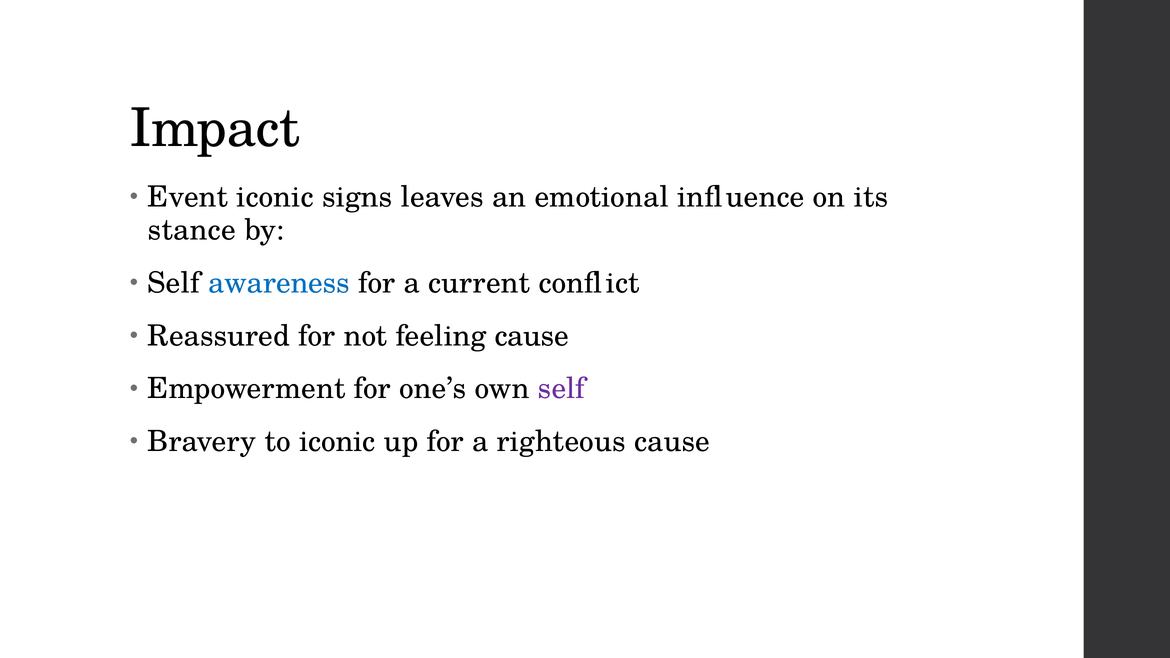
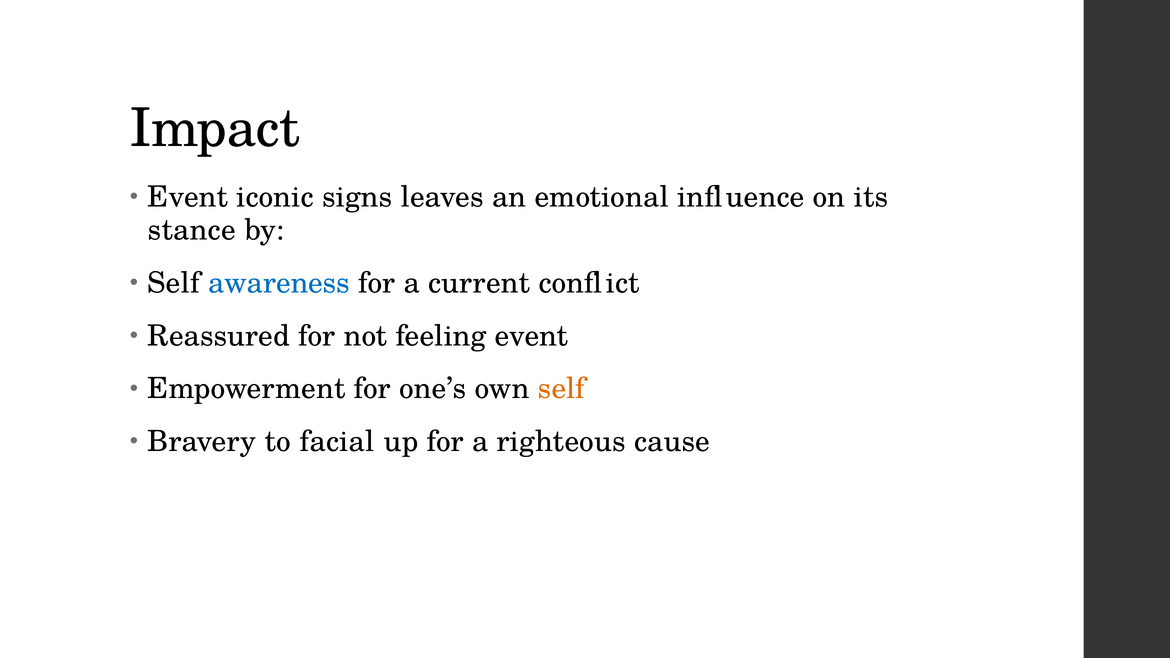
feeling cause: cause -> event
self at (562, 389) colour: purple -> orange
to iconic: iconic -> facial
